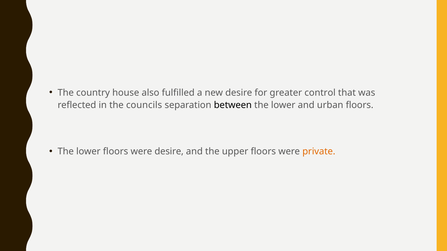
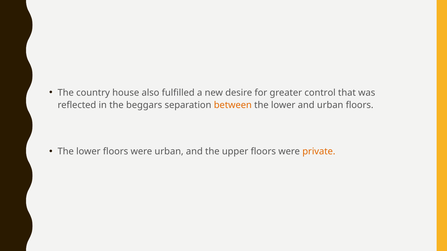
councils: councils -> beggars
between colour: black -> orange
were desire: desire -> urban
